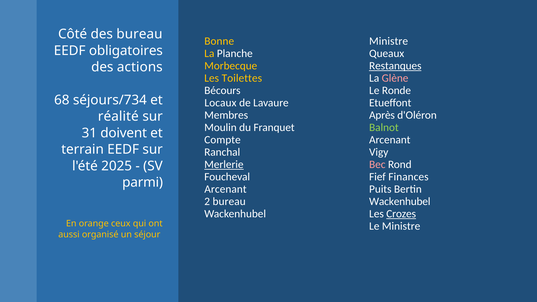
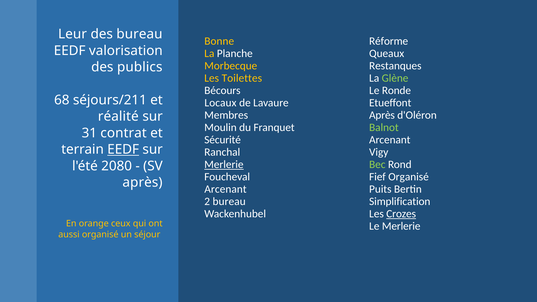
Côté: Côté -> Leur
Ministre at (389, 41): Ministre -> Réforme
obligatoires: obligatoires -> valorisation
Restanques underline: present -> none
actions: actions -> publics
Glène colour: pink -> light green
séjours/734: séjours/734 -> séjours/211
doivent: doivent -> contrat
Compte: Compte -> Sécurité
EEDF at (123, 150) underline: none -> present
Bec colour: pink -> light green
2025: 2025 -> 2080
Fief Finances: Finances -> Organisé
parmi at (143, 183): parmi -> après
Wackenhubel at (400, 201): Wackenhubel -> Simplification
Le Ministre: Ministre -> Merlerie
